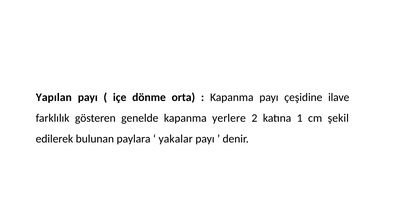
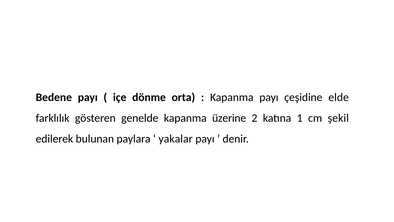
Yapılan: Yapılan -> Bedene
ilave: ilave -> elde
yerlere: yerlere -> üzerine
